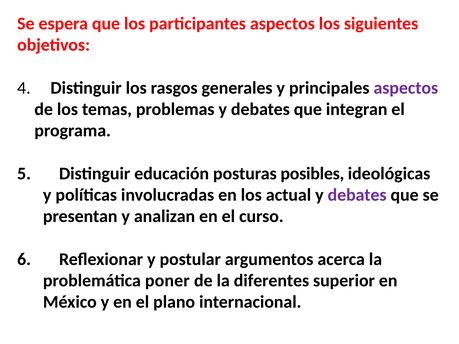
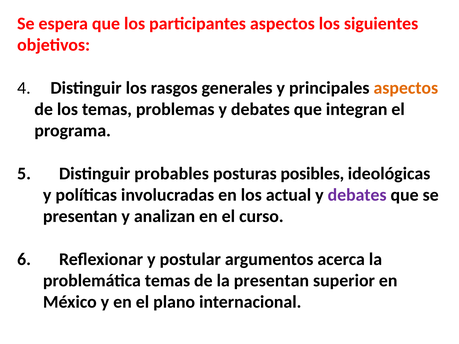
aspectos at (406, 88) colour: purple -> orange
educación: educación -> probables
problemática poner: poner -> temas
la diferentes: diferentes -> presentan
